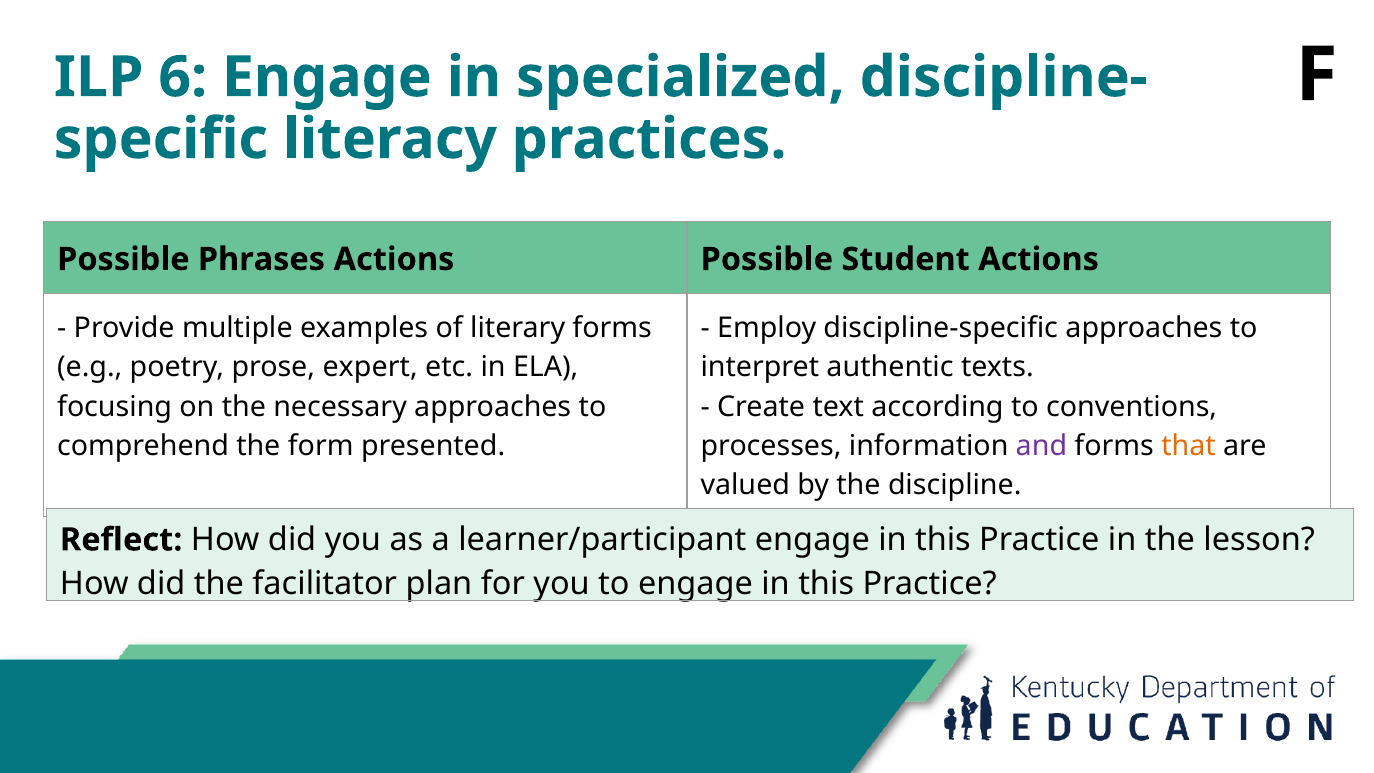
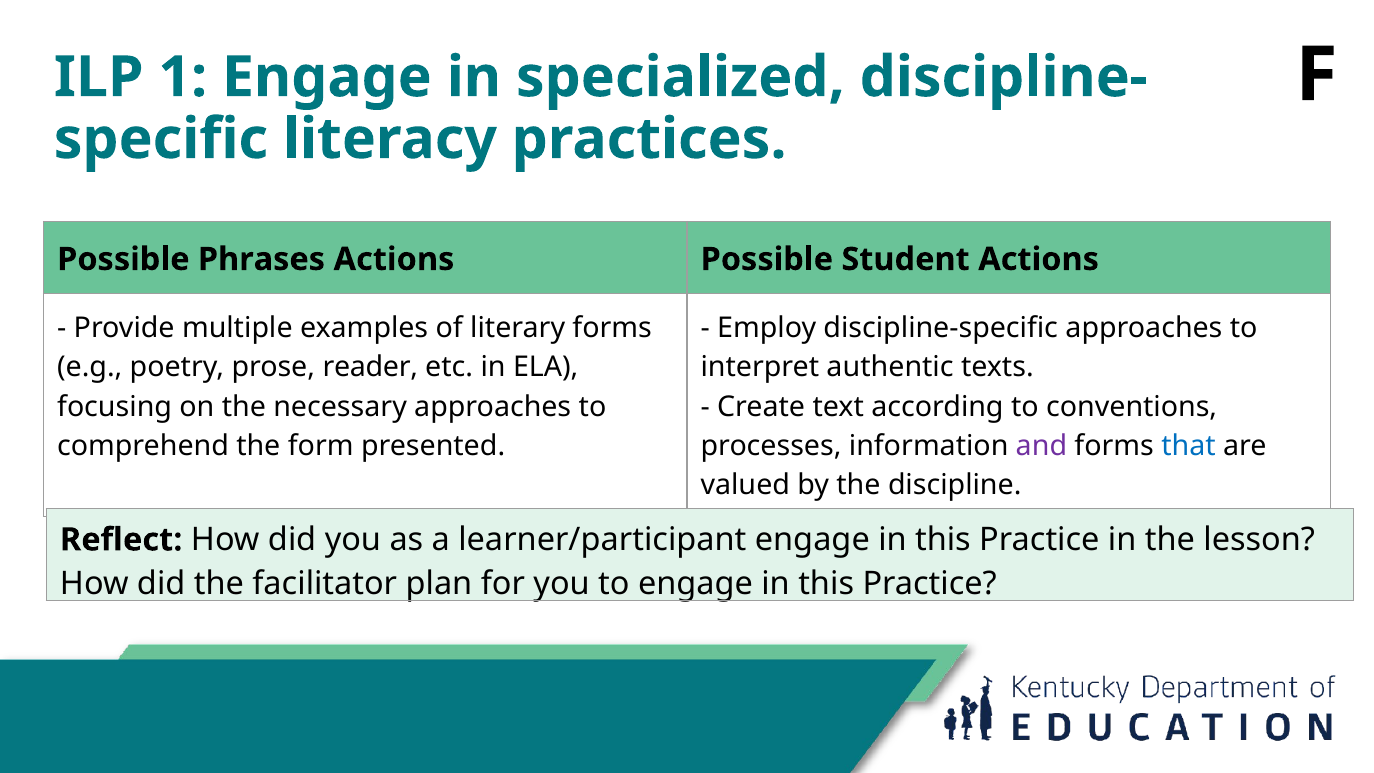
6: 6 -> 1
expert: expert -> reader
that colour: orange -> blue
